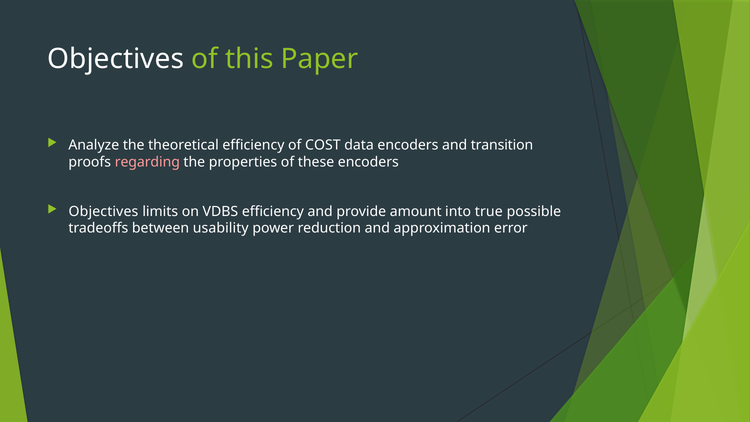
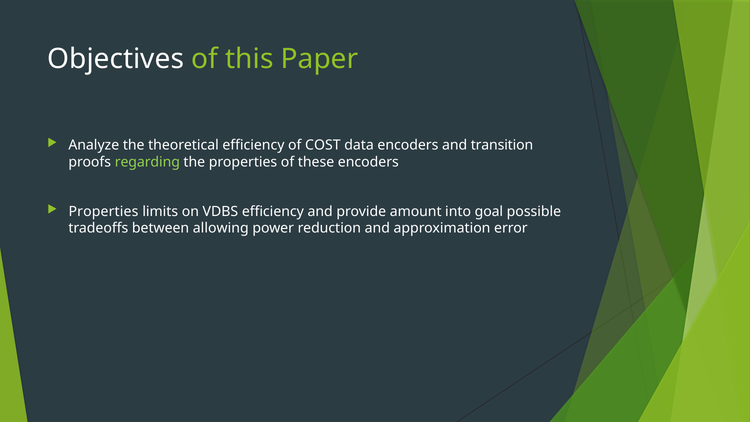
regarding colour: pink -> light green
Objectives at (103, 211): Objectives -> Properties
true: true -> goal
usability: usability -> allowing
